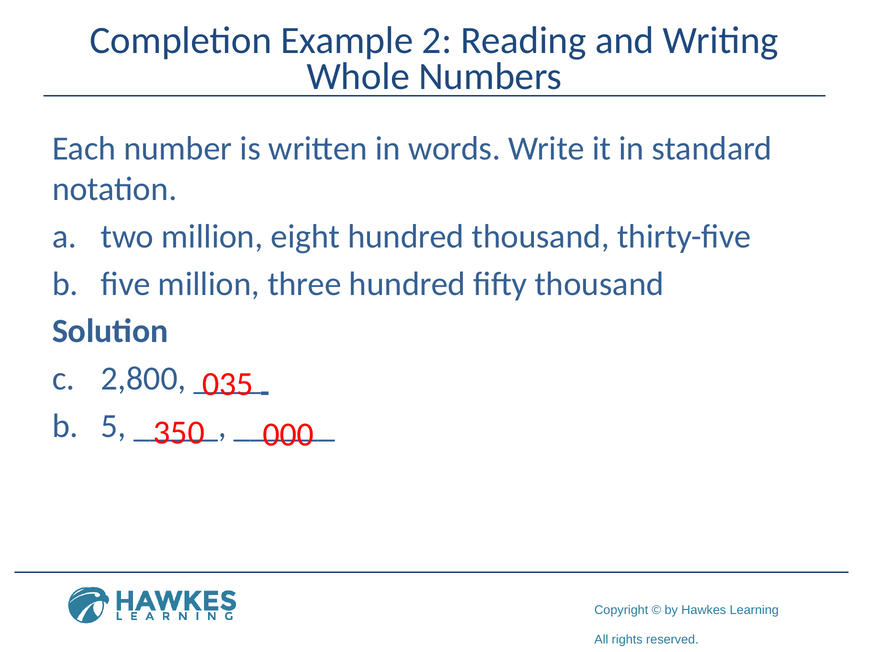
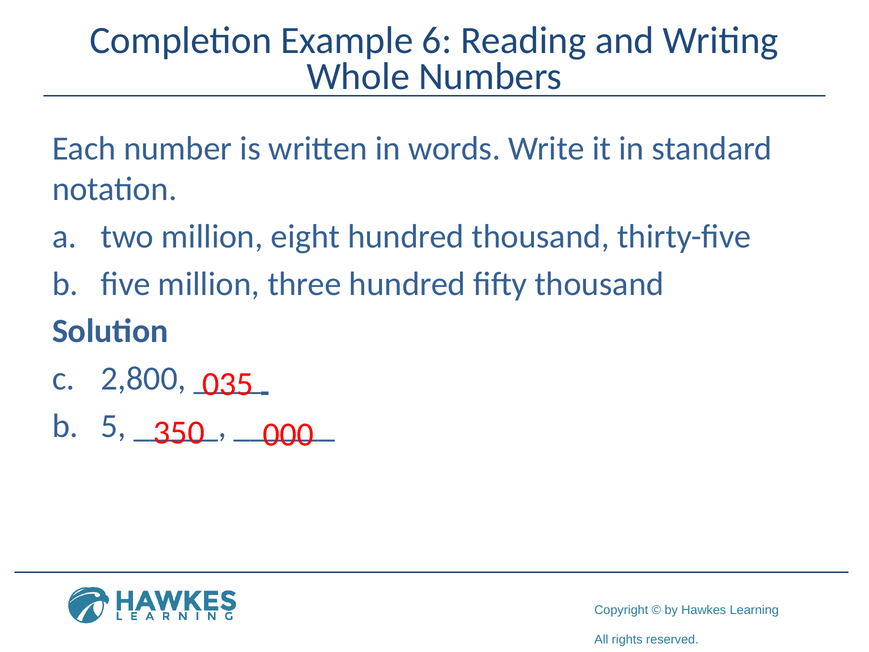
2: 2 -> 6
